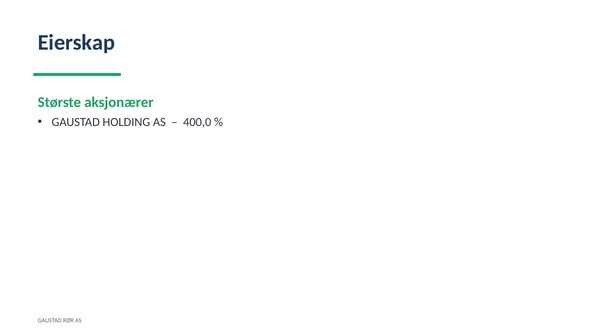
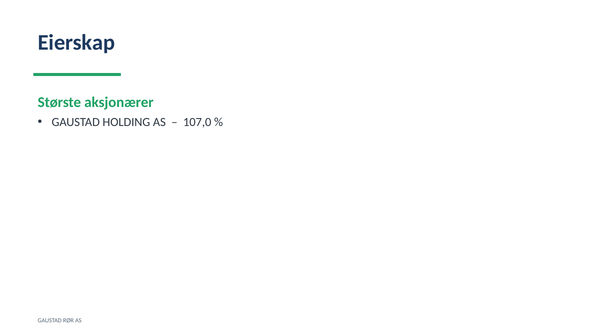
400,0: 400,0 -> 107,0
